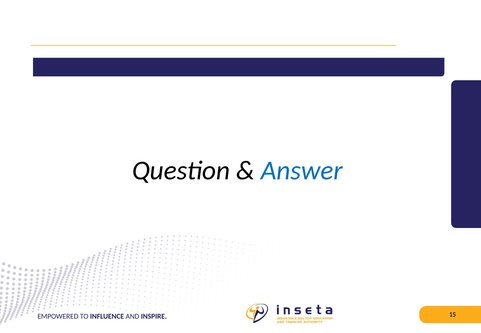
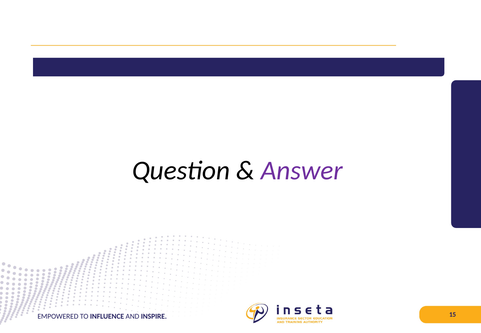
Answer colour: blue -> purple
